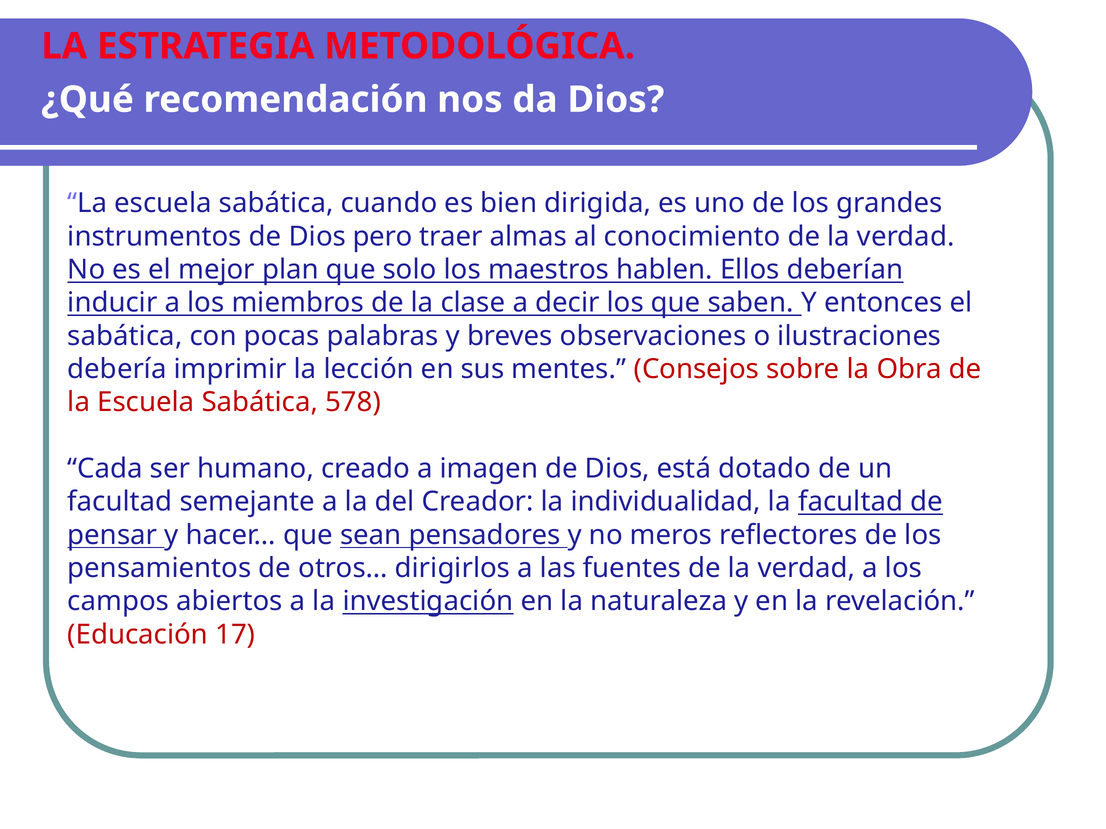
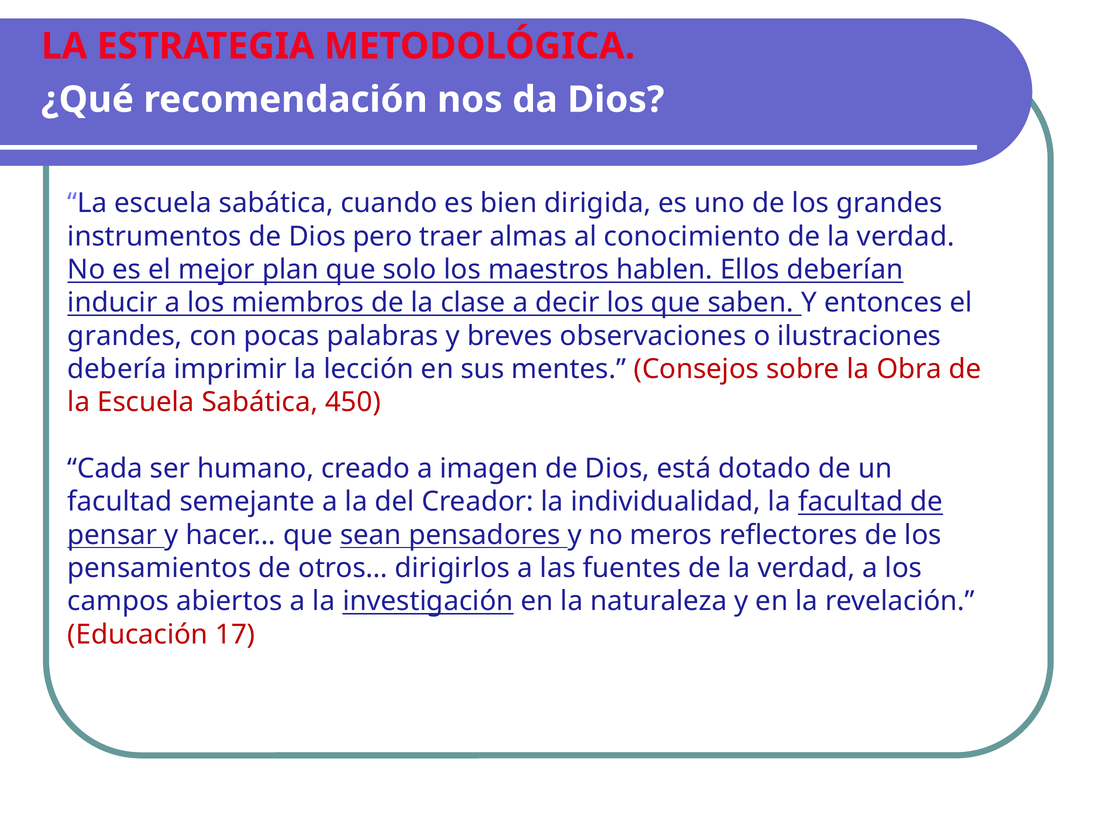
sabática at (125, 336): sabática -> grandes
578: 578 -> 450
